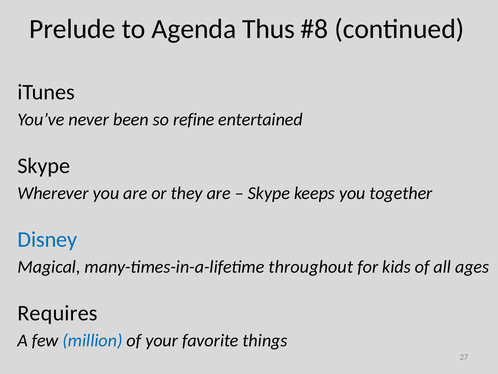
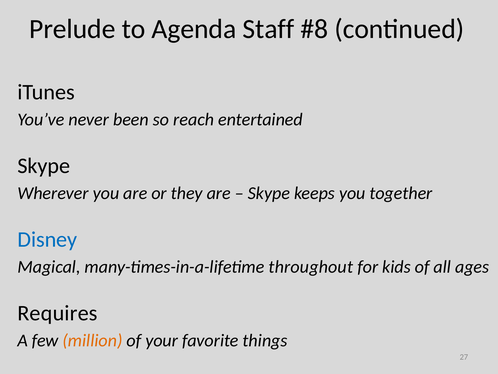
Thus: Thus -> Staff
refine: refine -> reach
million colour: blue -> orange
